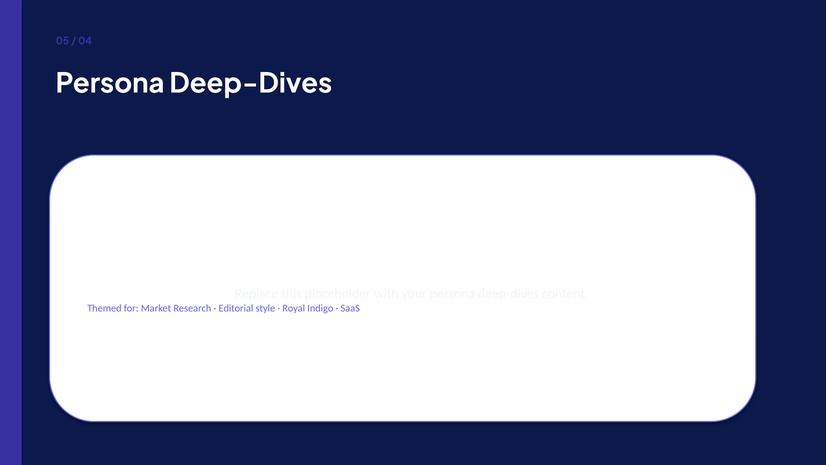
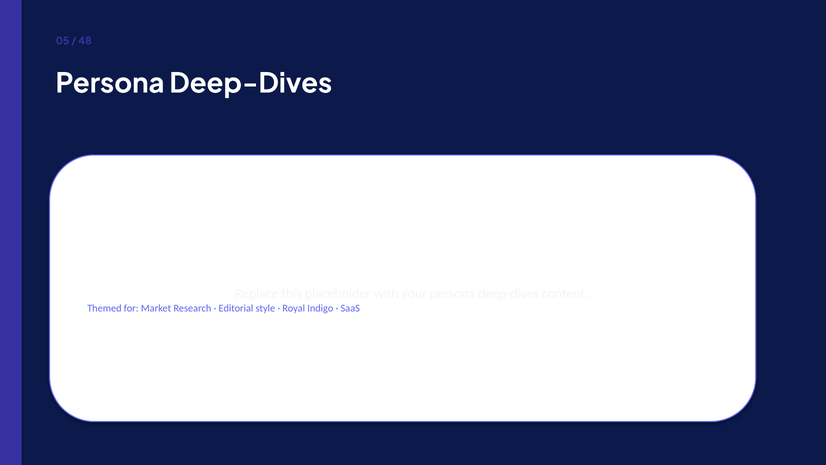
04: 04 -> 48
